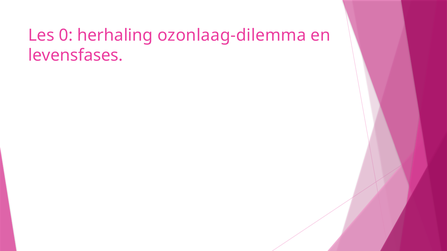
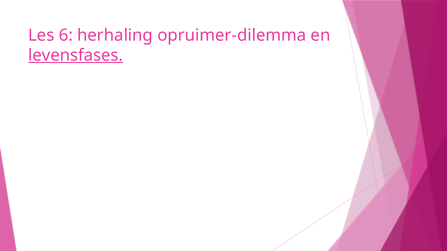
0: 0 -> 6
ozonlaag-dilemma: ozonlaag-dilemma -> opruimer-dilemma
levensfases underline: none -> present
